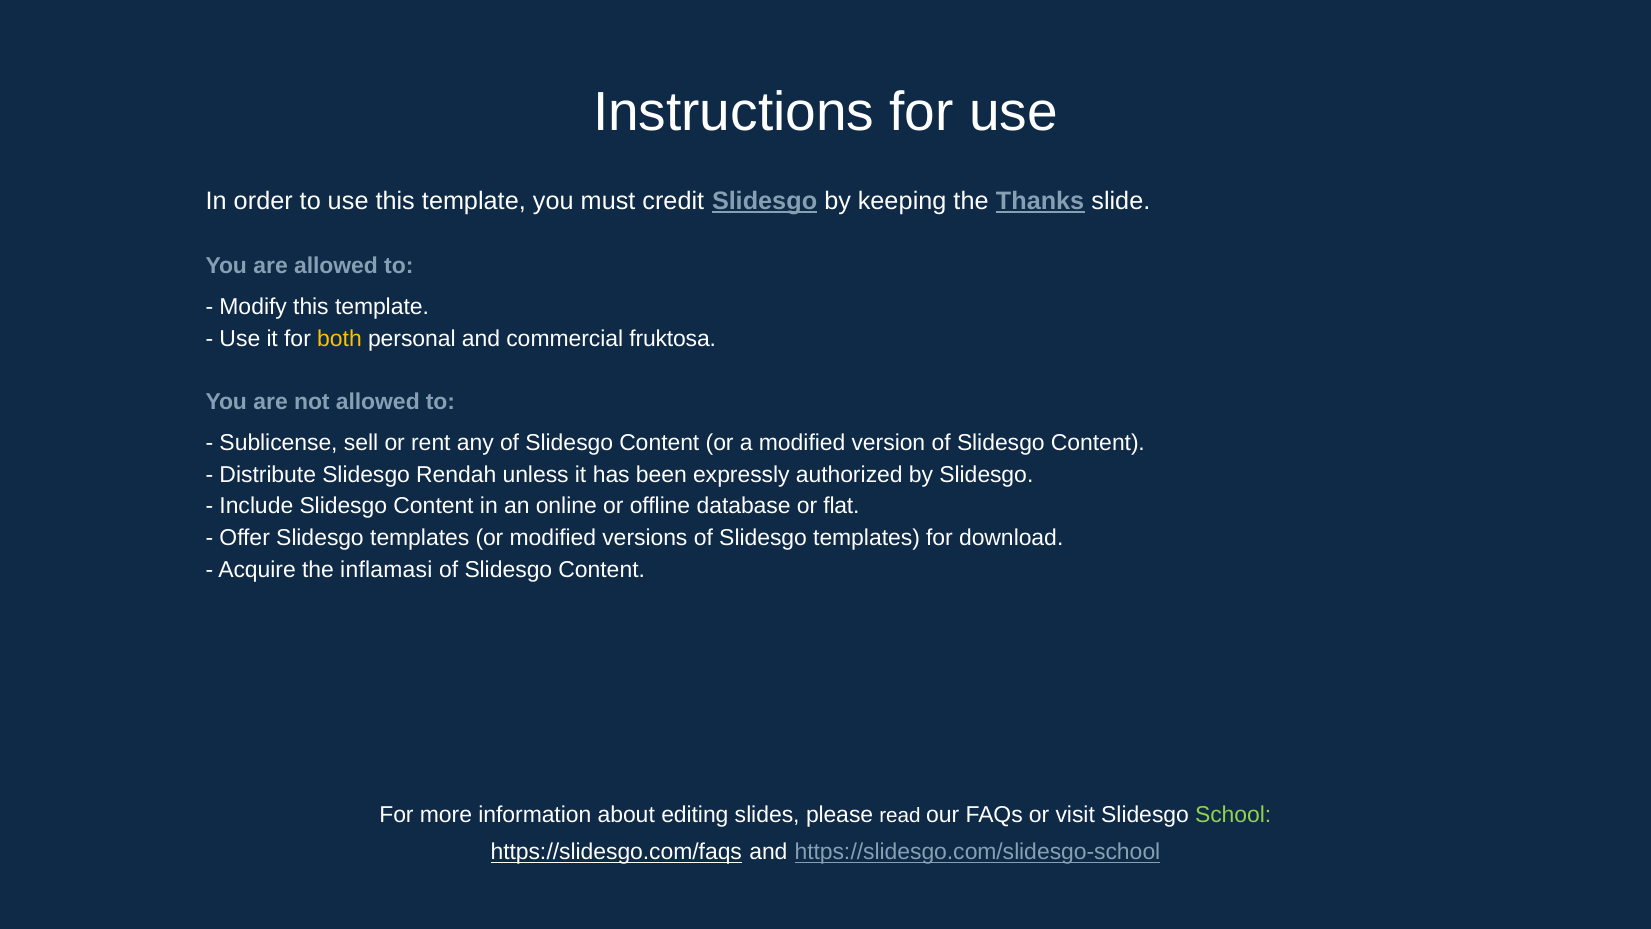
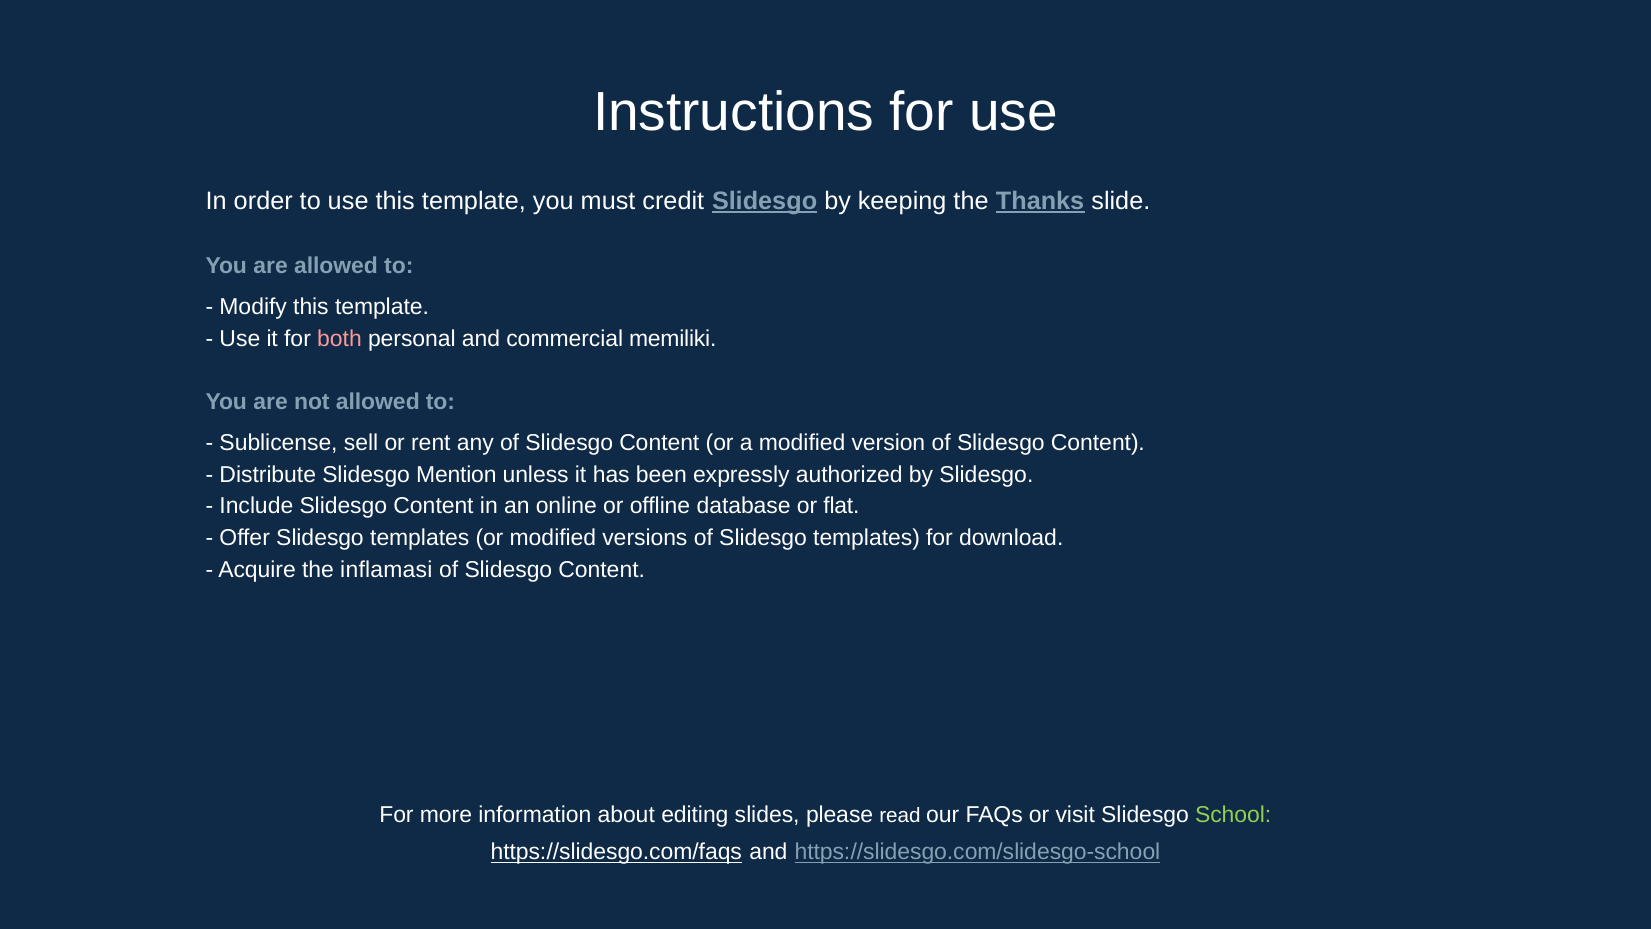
both colour: yellow -> pink
fruktosa: fruktosa -> memiliki
Rendah: Rendah -> Mention
